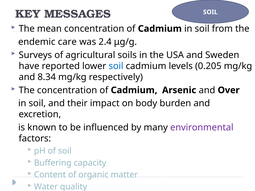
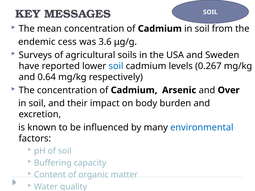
care: care -> cess
2.4: 2.4 -> 3.6
0.205: 0.205 -> 0.267
8.34: 8.34 -> 0.64
environmental colour: purple -> blue
